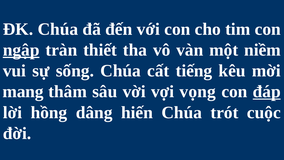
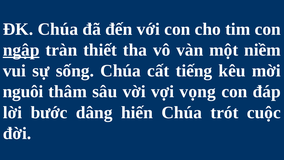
mang: mang -> nguôi
đáp underline: present -> none
hồng: hồng -> bước
